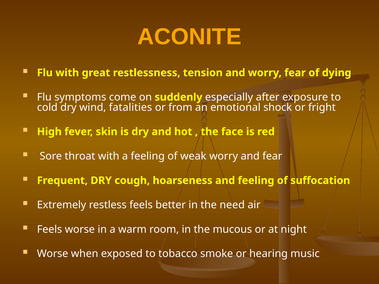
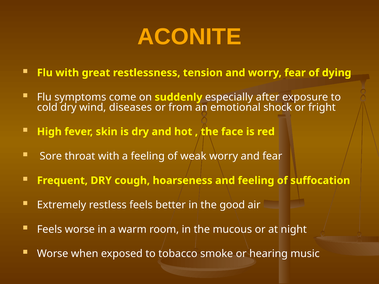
fatalities: fatalities -> diseases
need: need -> good
